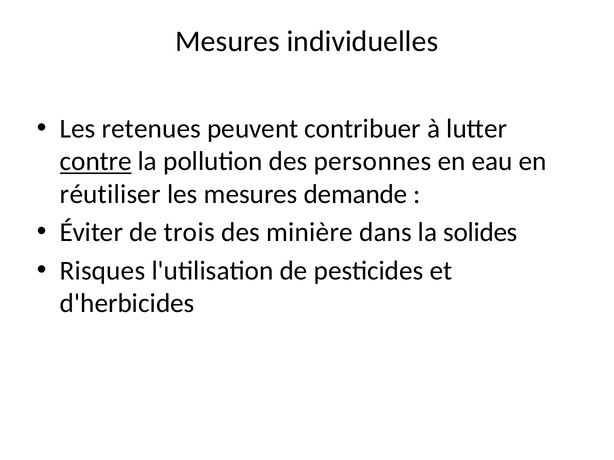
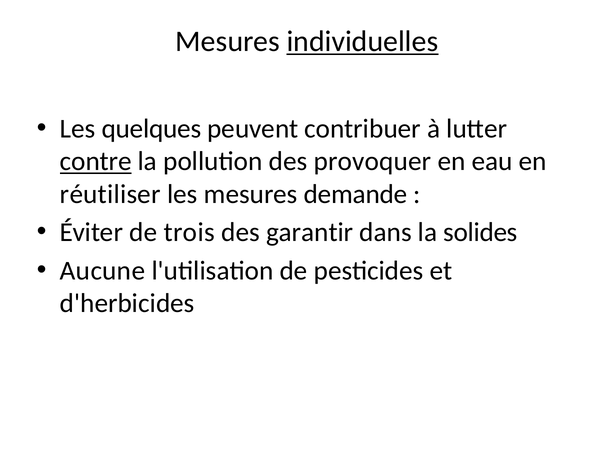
individuelles underline: none -> present
retenues: retenues -> quelques
personnes: personnes -> provoquer
minière: minière -> garantir
Risques: Risques -> Aucune
